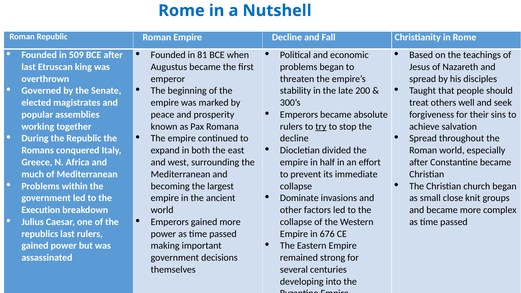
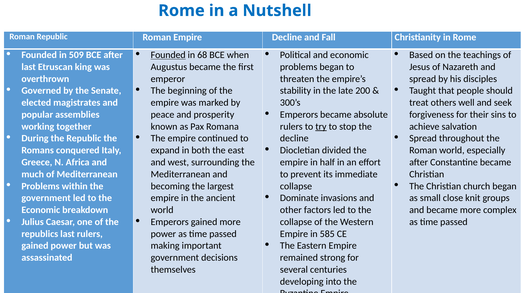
Founded at (168, 55) underline: none -> present
81: 81 -> 68
Execution at (41, 210): Execution -> Economic
676: 676 -> 585
